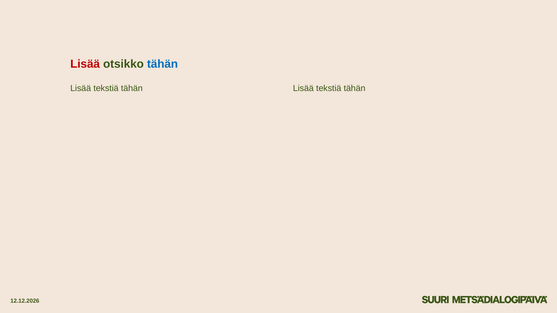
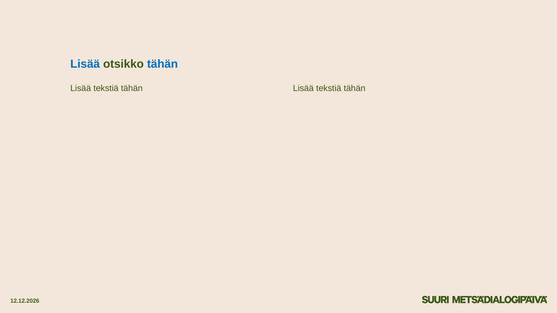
Lisää at (85, 64) colour: red -> blue
